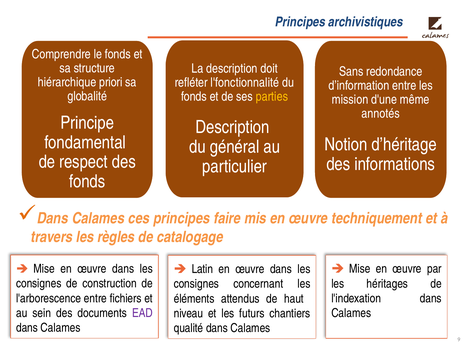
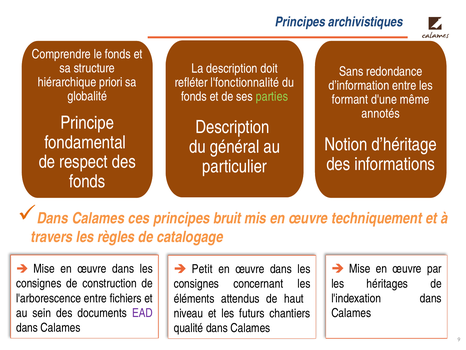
parties colour: yellow -> light green
mission: mission -> formant
faire: faire -> bruit
Latin: Latin -> Petit
